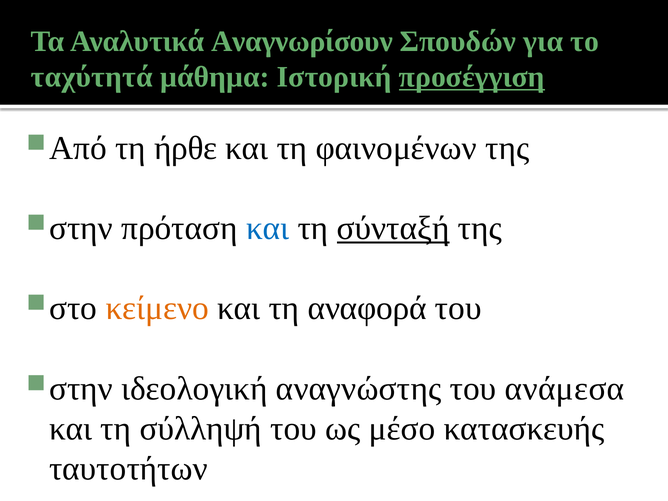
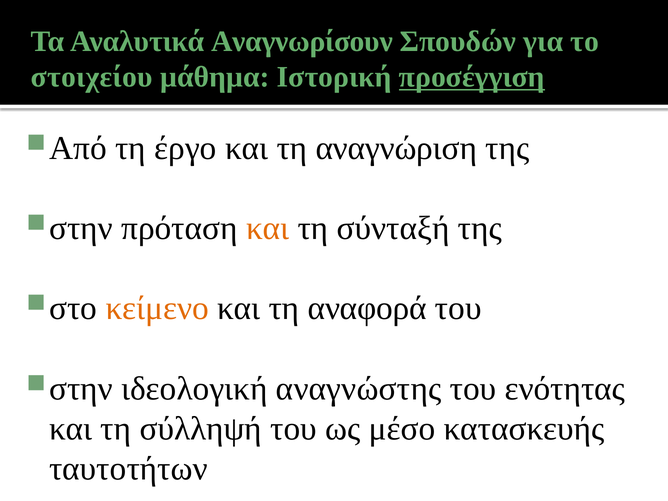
ταχύτητά: ταχύτητά -> στοιχείου
ήρθε: ήρθε -> έργο
φαινομένων: φαινομένων -> αναγνώριση
και at (268, 228) colour: blue -> orange
σύνταξή underline: present -> none
ανάμεσα: ανάμεσα -> ενότητας
